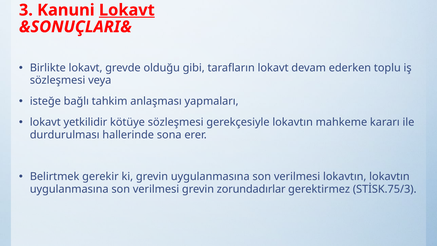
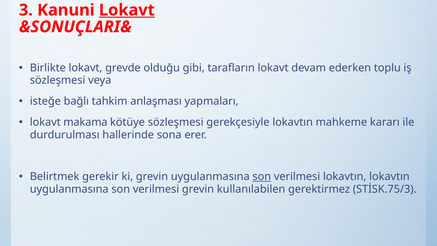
yetkilidir: yetkilidir -> makama
son at (262, 177) underline: none -> present
zorundadırlar: zorundadırlar -> kullanılabilen
